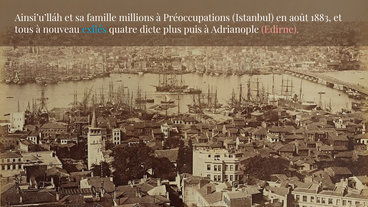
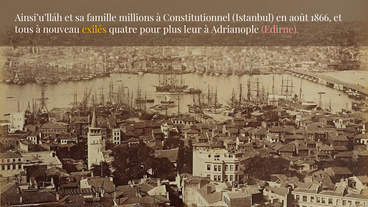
Préoccupations: Préoccupations -> Constitutionnel
1883: 1883 -> 1866
exilés colour: light blue -> yellow
dicte: dicte -> pour
puis: puis -> leur
